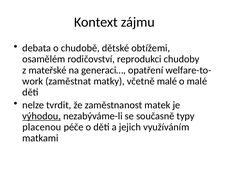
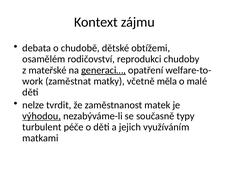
generaci… underline: none -> present
včetně malé: malé -> měla
placenou: placenou -> turbulent
